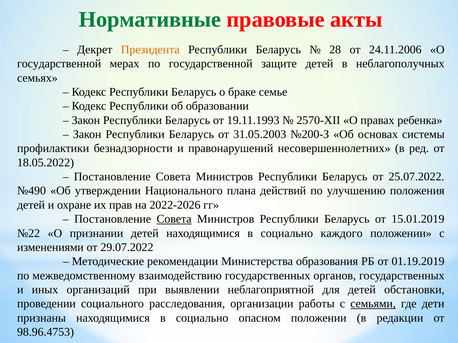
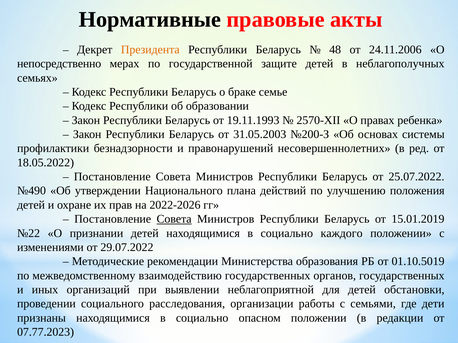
Нормативные colour: green -> black
28: 28 -> 48
государственной at (59, 64): государственной -> непосредственно
01.19.2019: 01.19.2019 -> 01.10.5019
семьями underline: present -> none
98.96.4753: 98.96.4753 -> 07.77.2023
